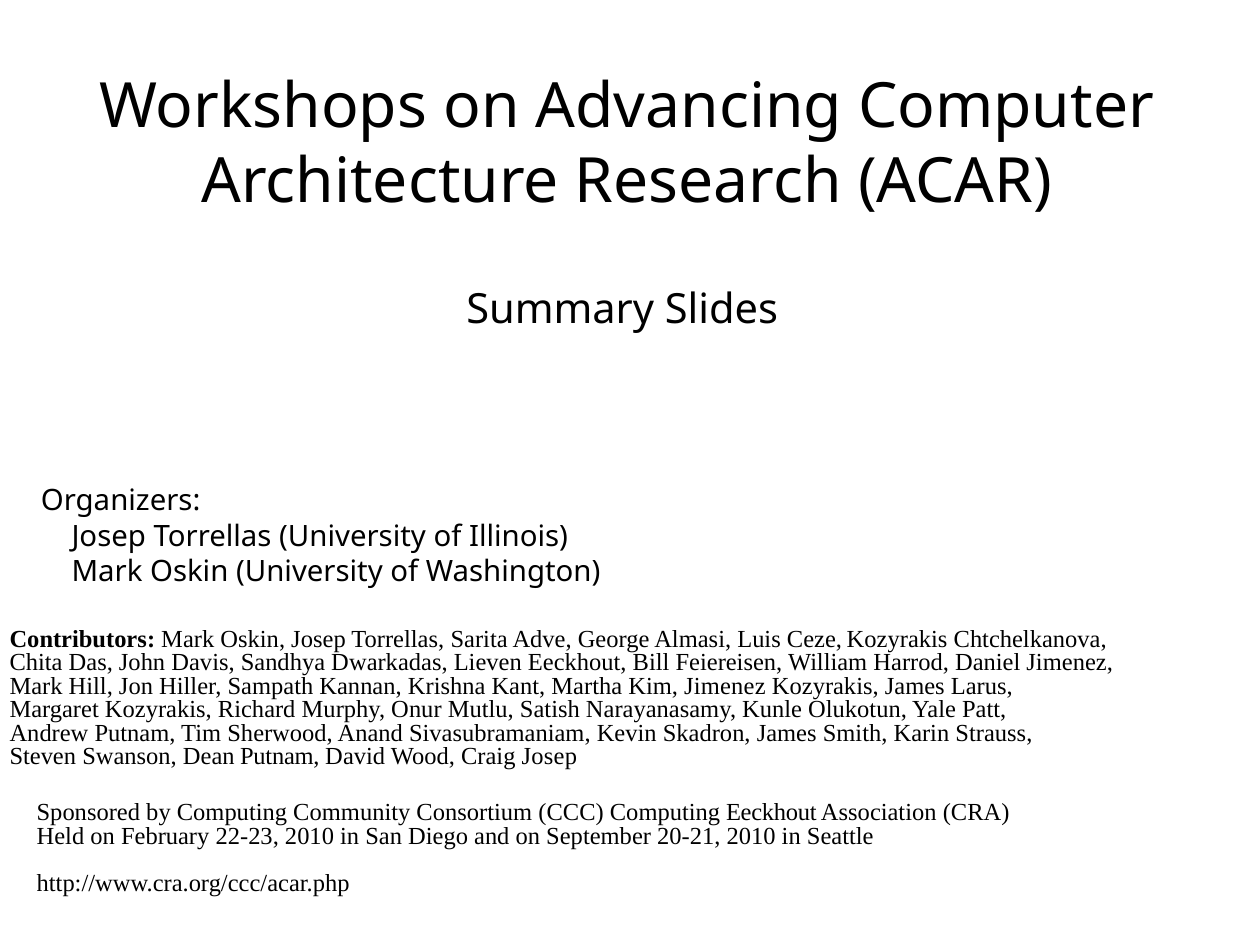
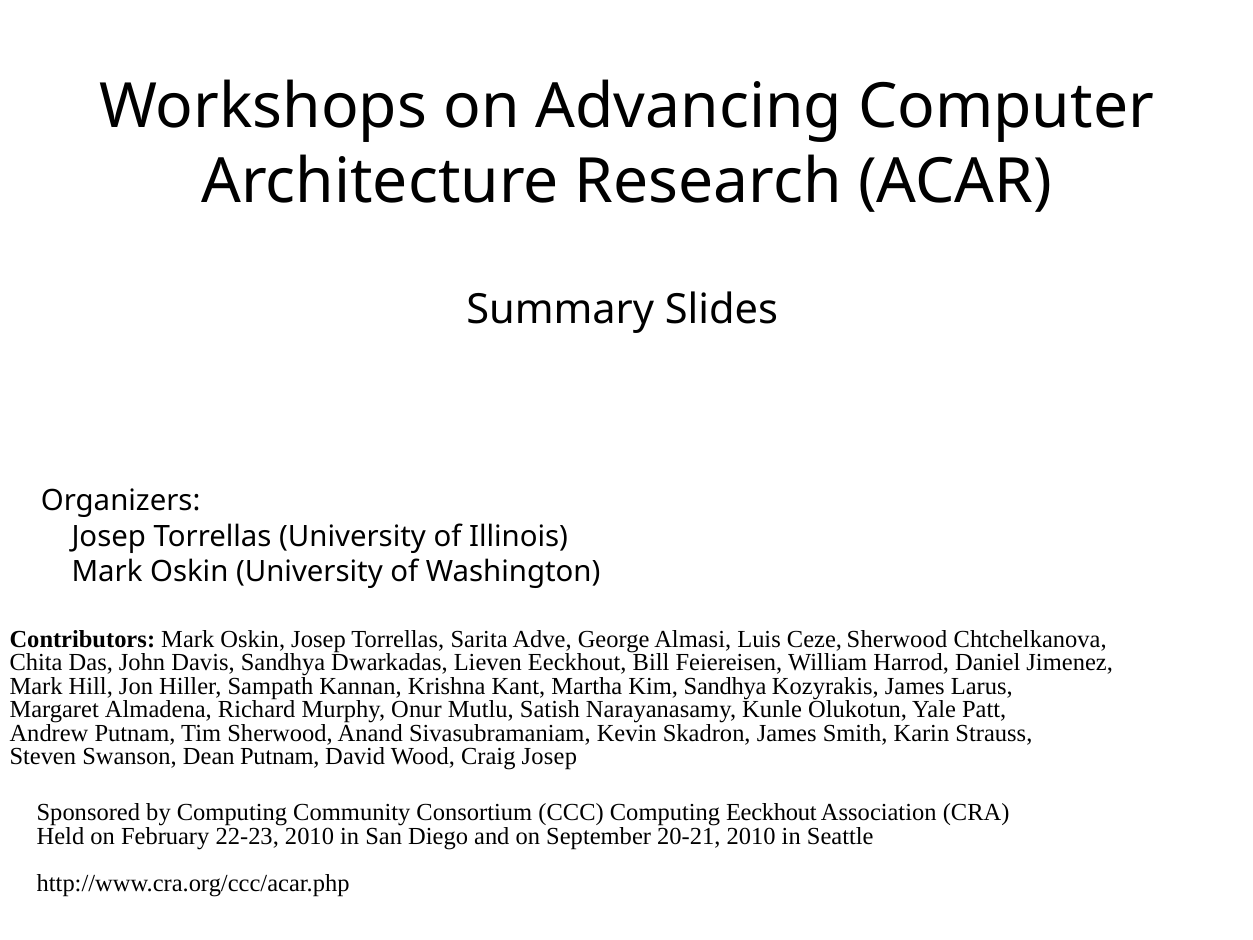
Ceze Kozyrakis: Kozyrakis -> Sherwood
Kim Jimenez: Jimenez -> Sandhya
Margaret Kozyrakis: Kozyrakis -> Almadena
